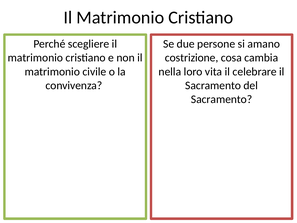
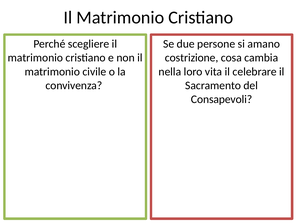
Sacramento at (222, 99): Sacramento -> Consapevoli
